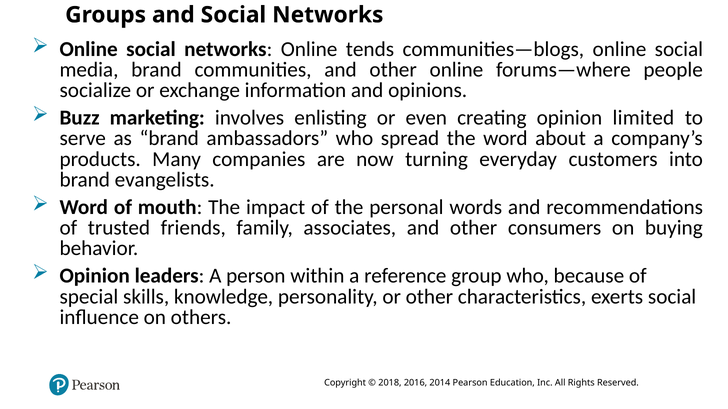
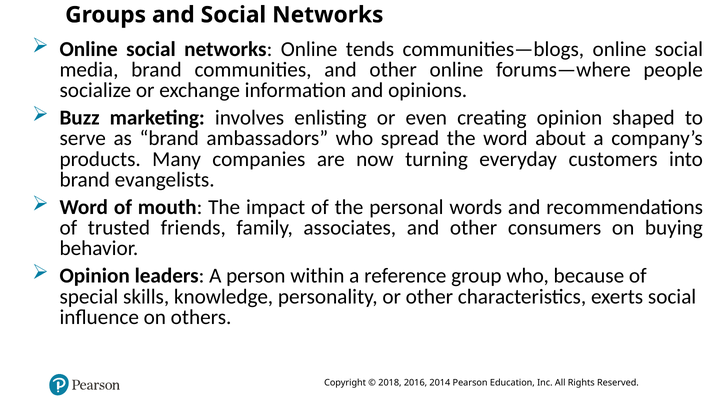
limited: limited -> shaped
